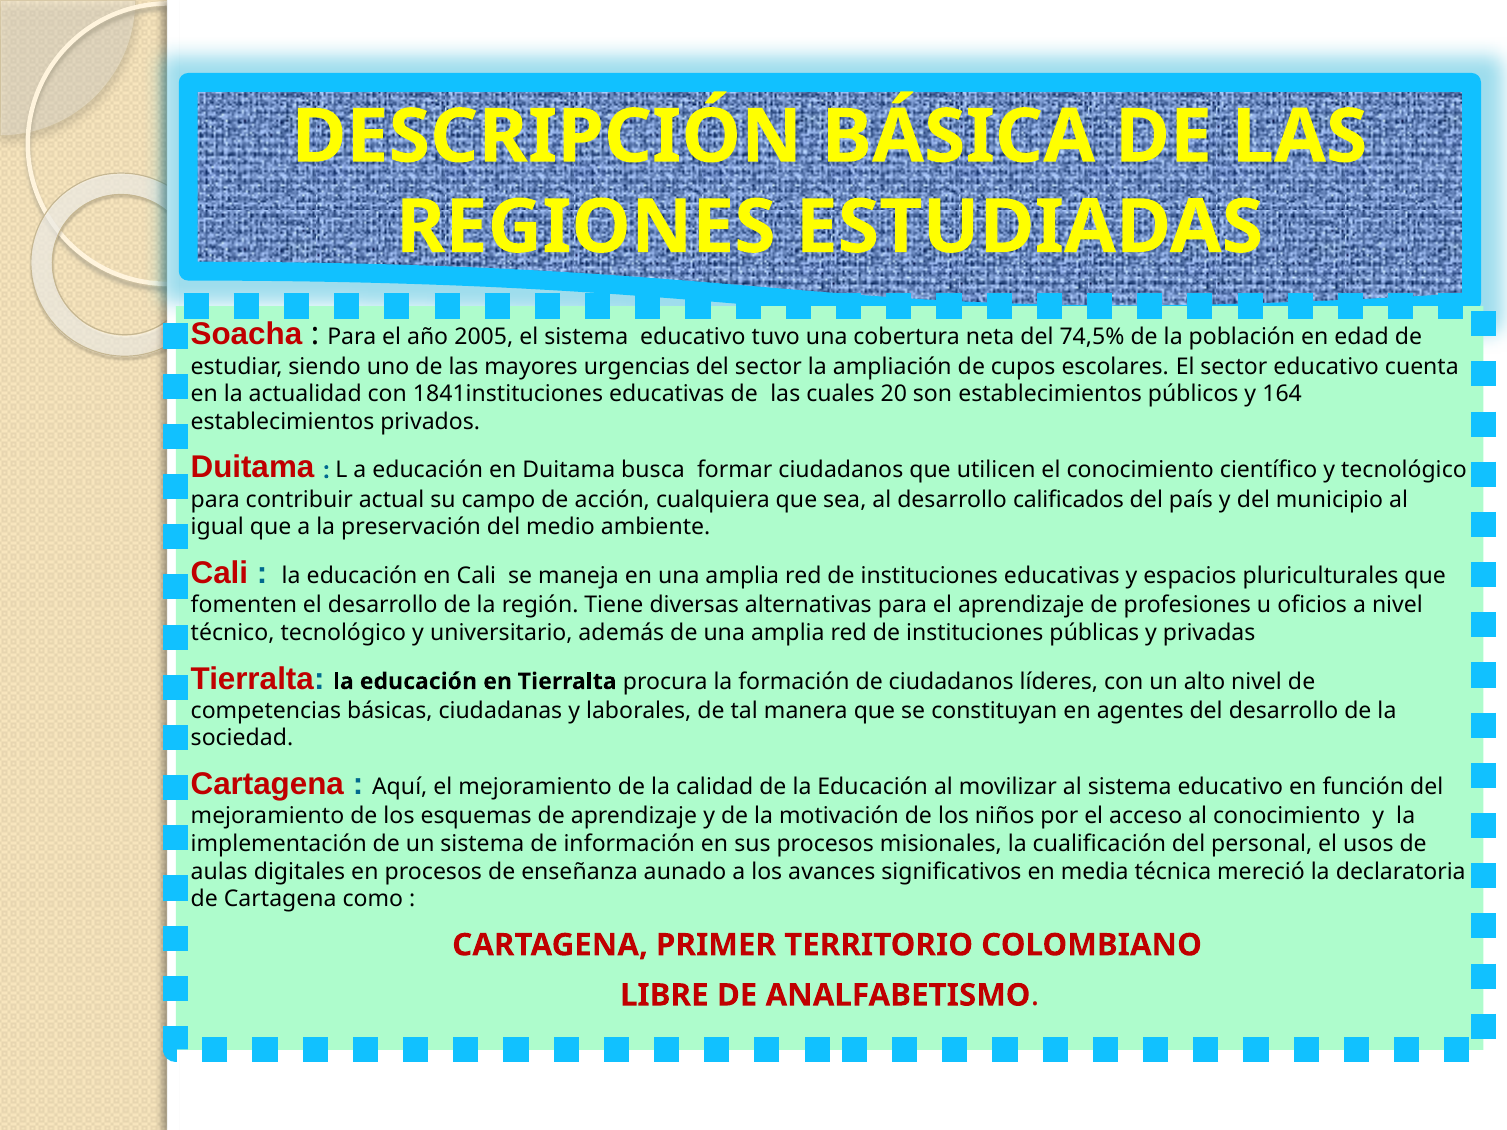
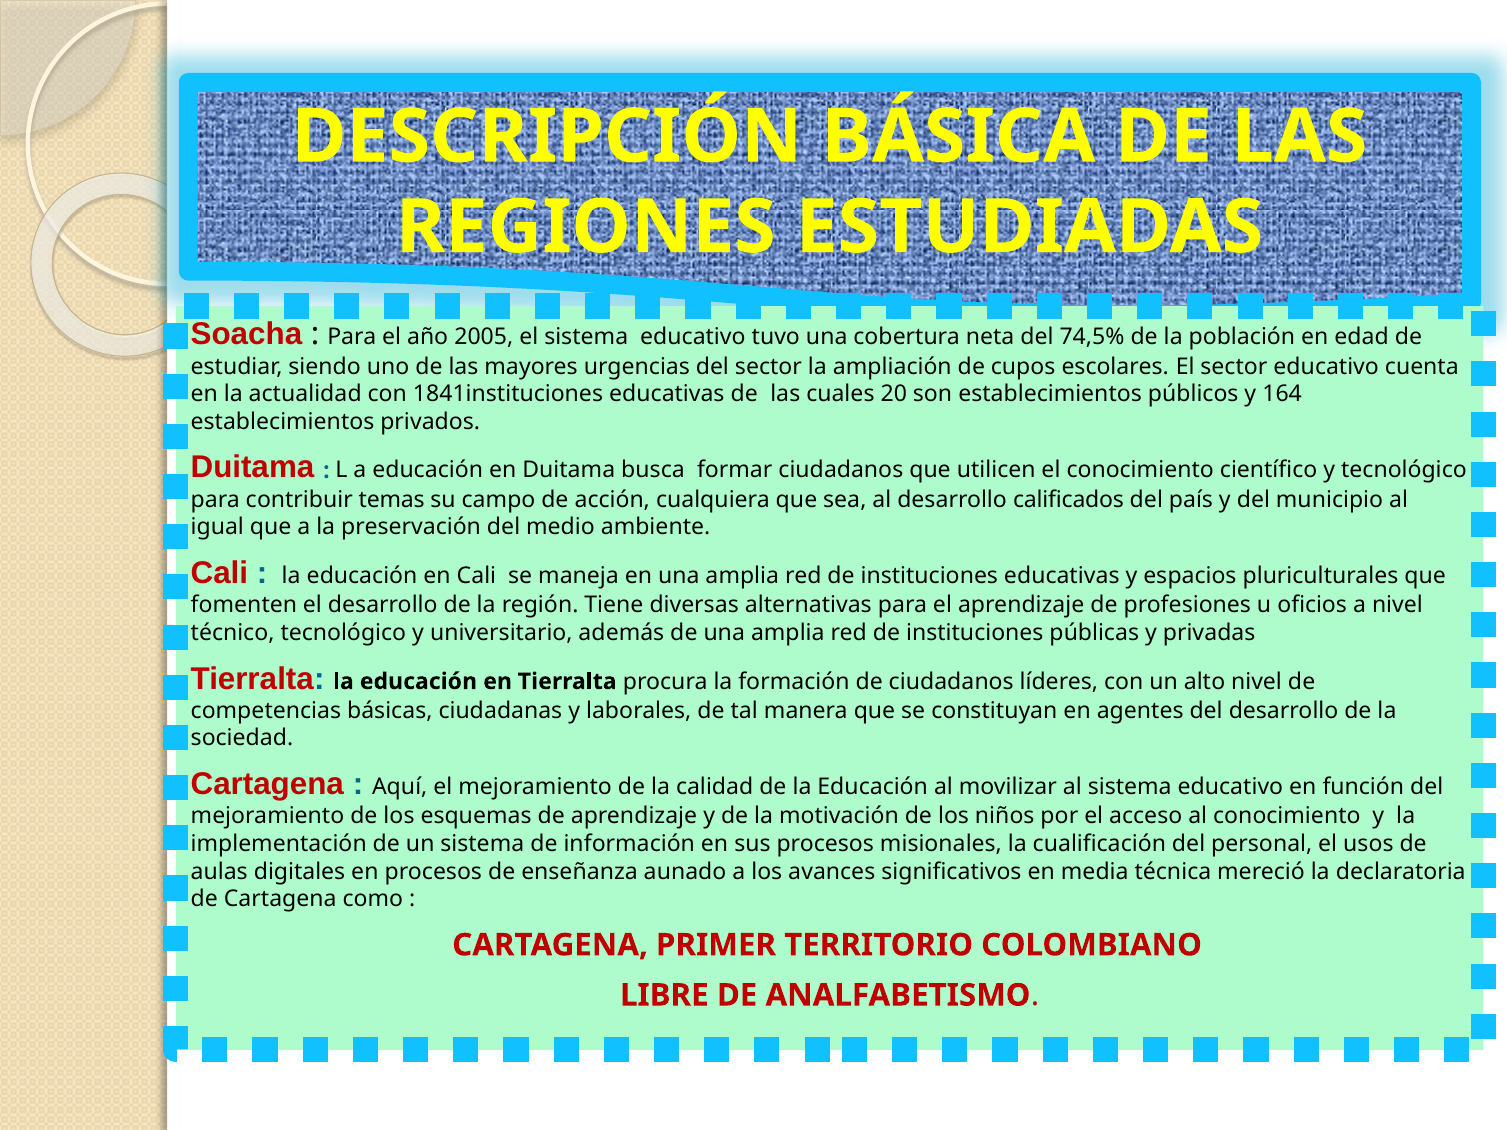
actual: actual -> temas
